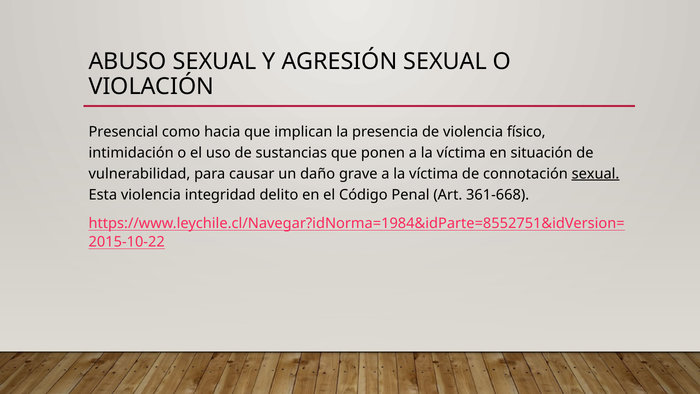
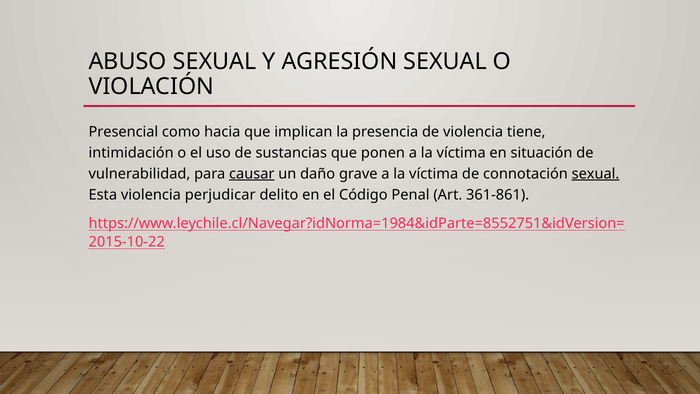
físico: físico -> tiene
causar underline: none -> present
integridad: integridad -> perjudicar
361-668: 361-668 -> 361-861
